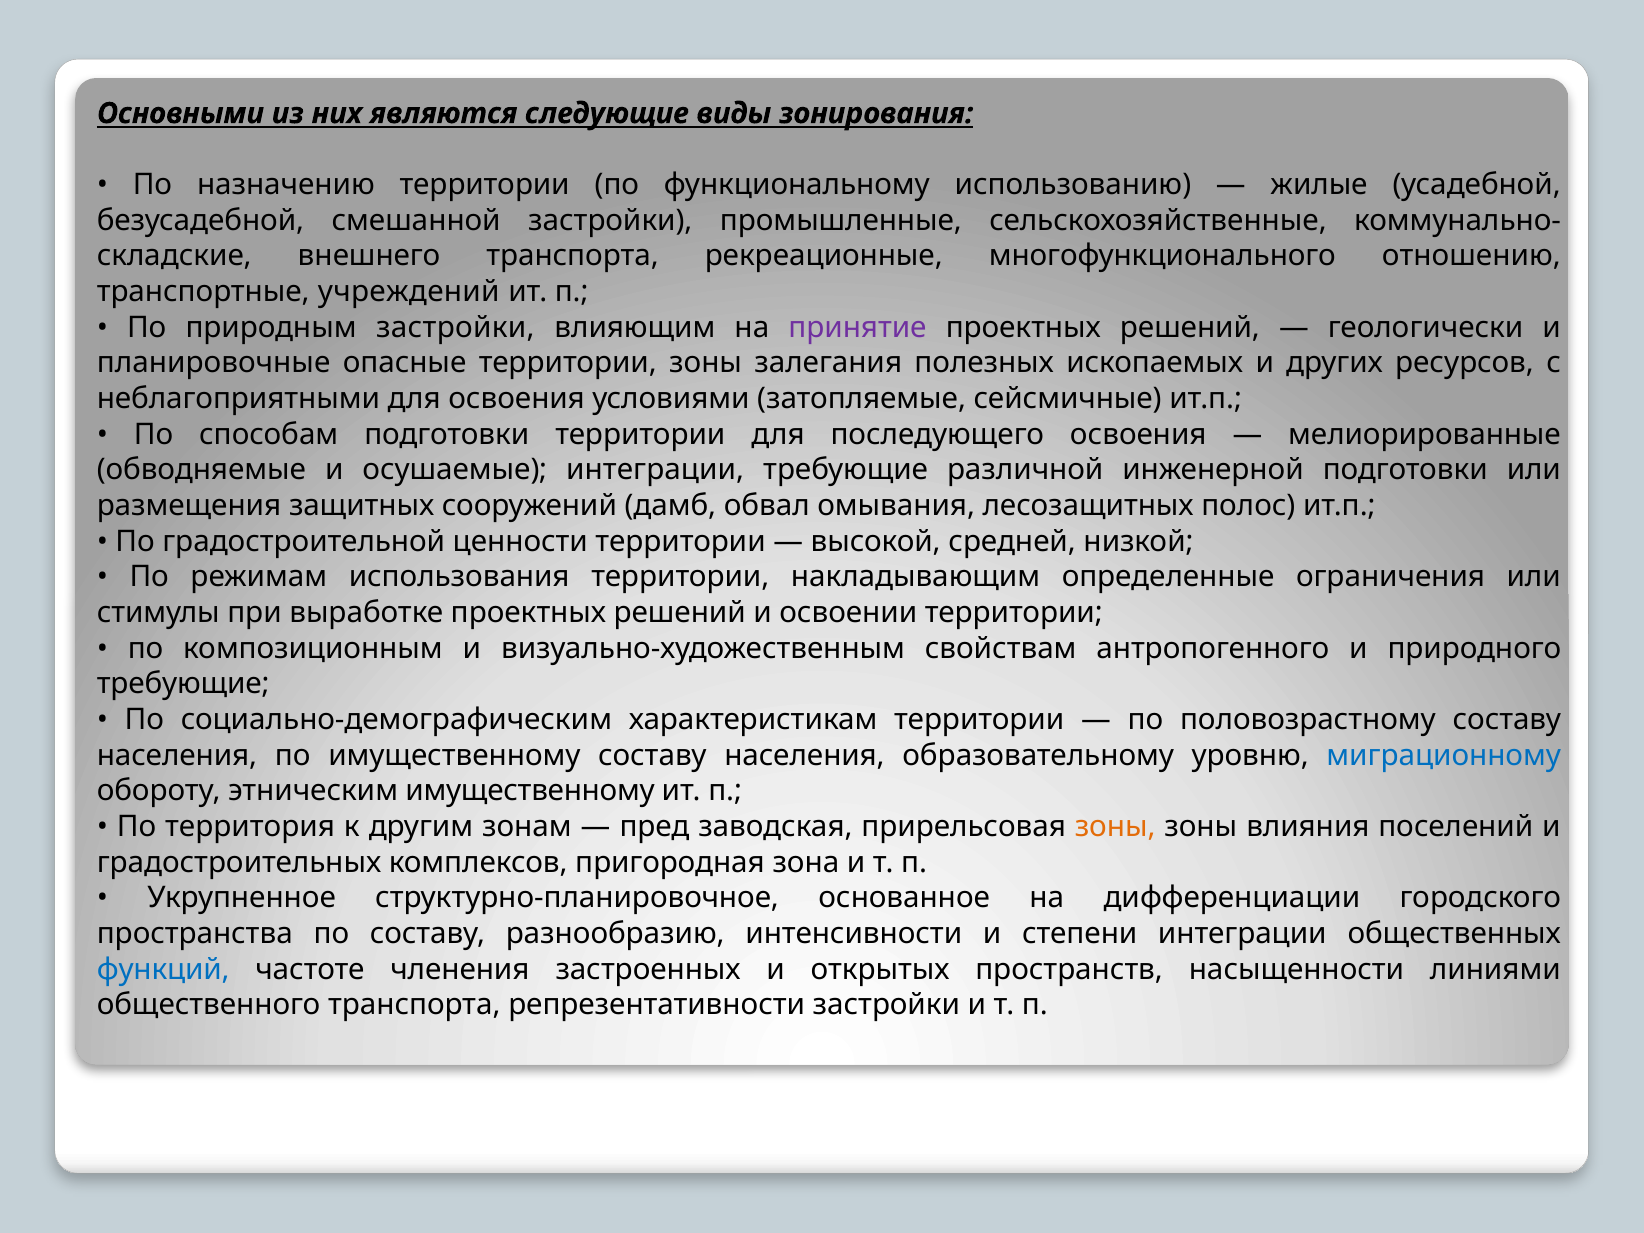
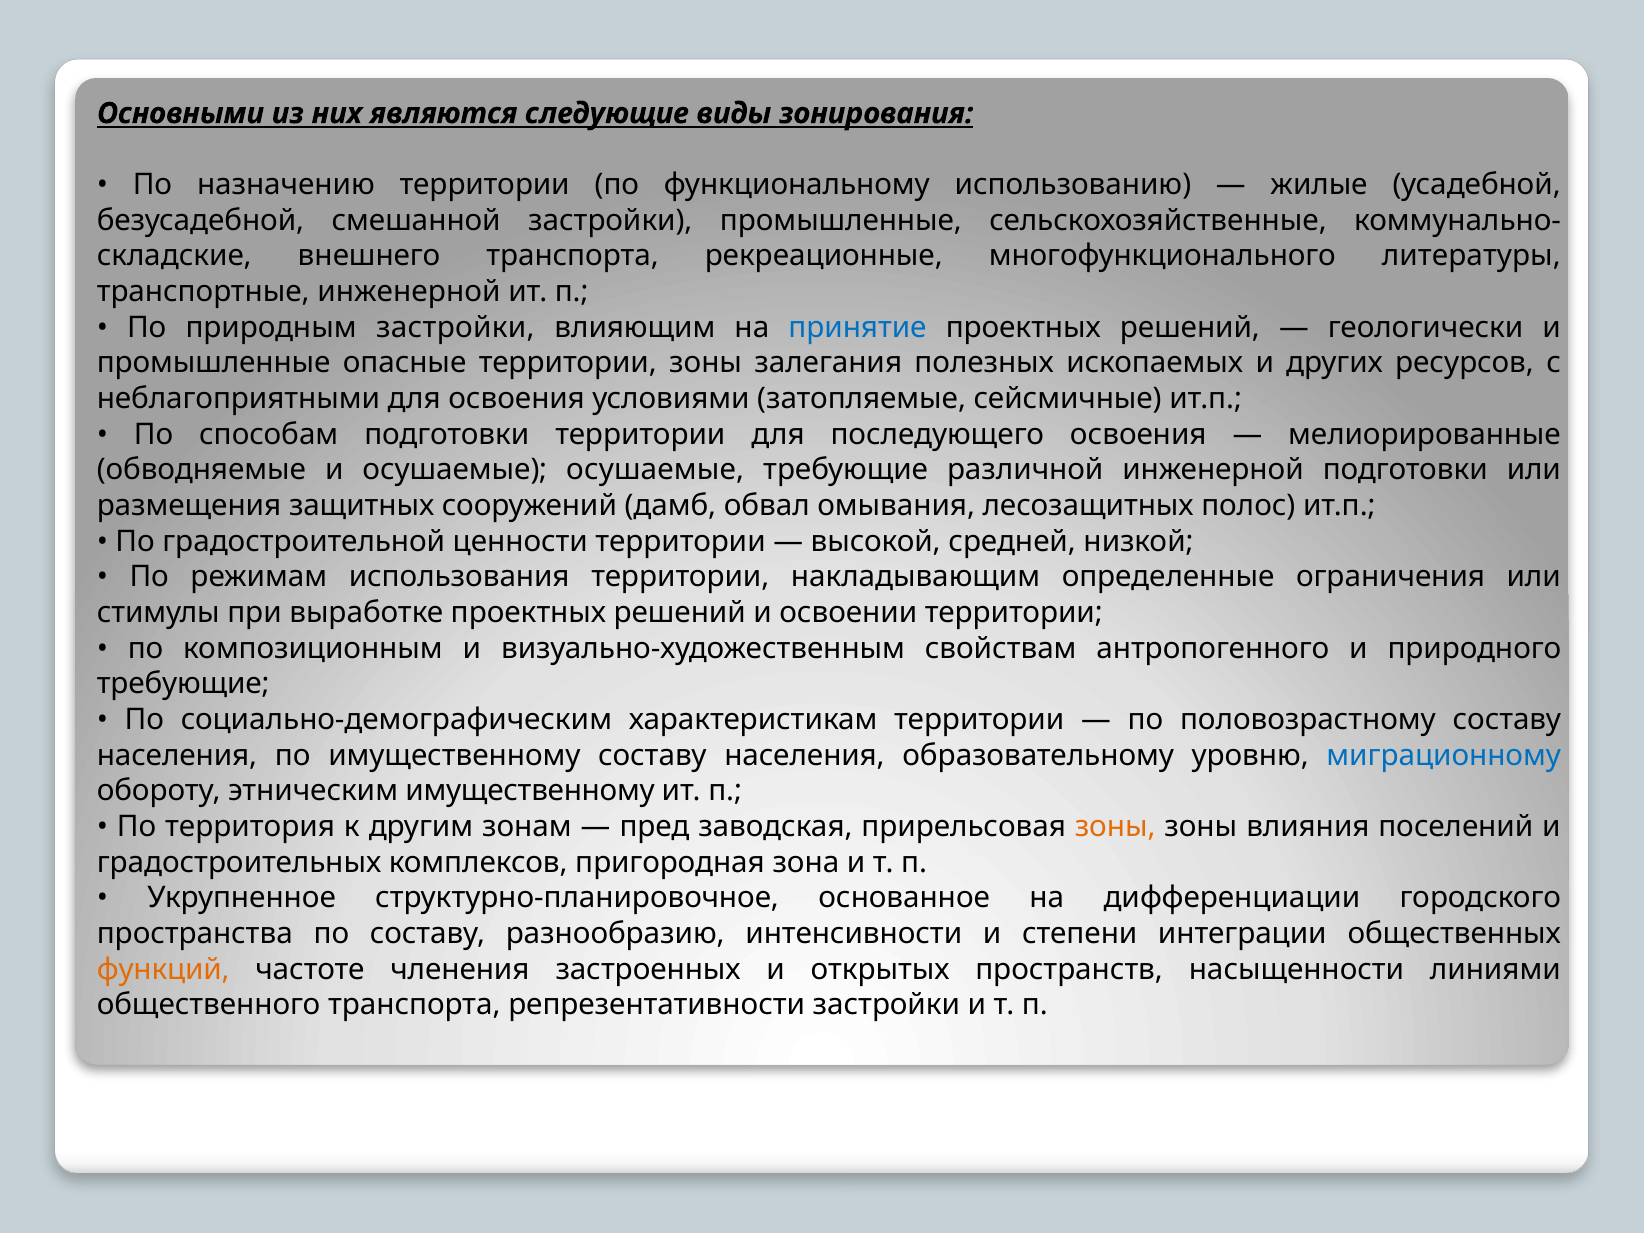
отношению: отношению -> литературы
транспортные учреждений: учреждений -> инженерной
принятие colour: purple -> blue
планировочные at (214, 363): планировочные -> промышленные
осушаемые интеграции: интеграции -> осушаемые
функций colour: blue -> orange
